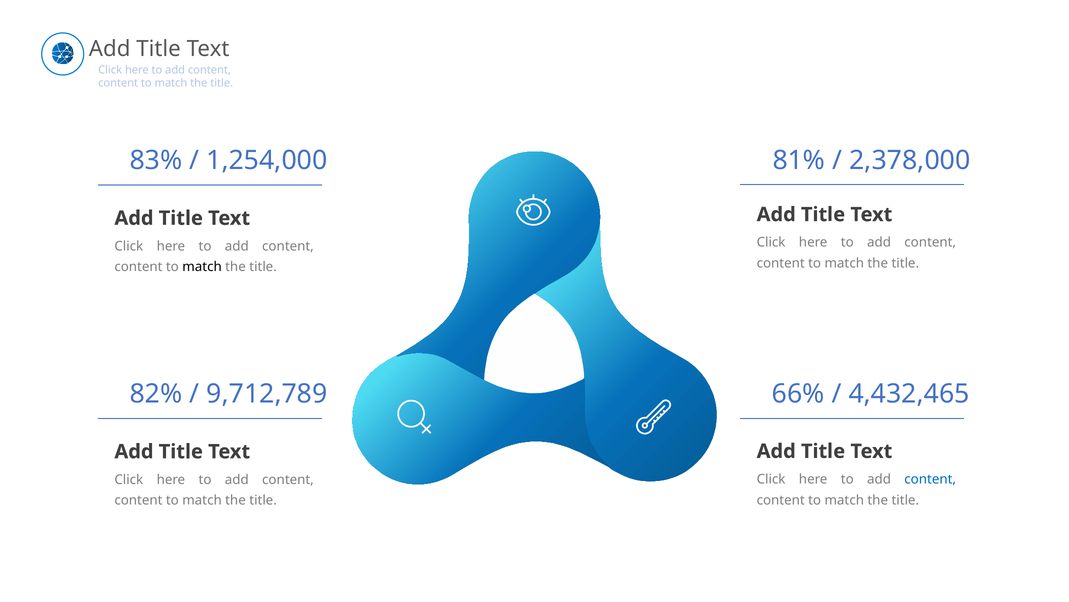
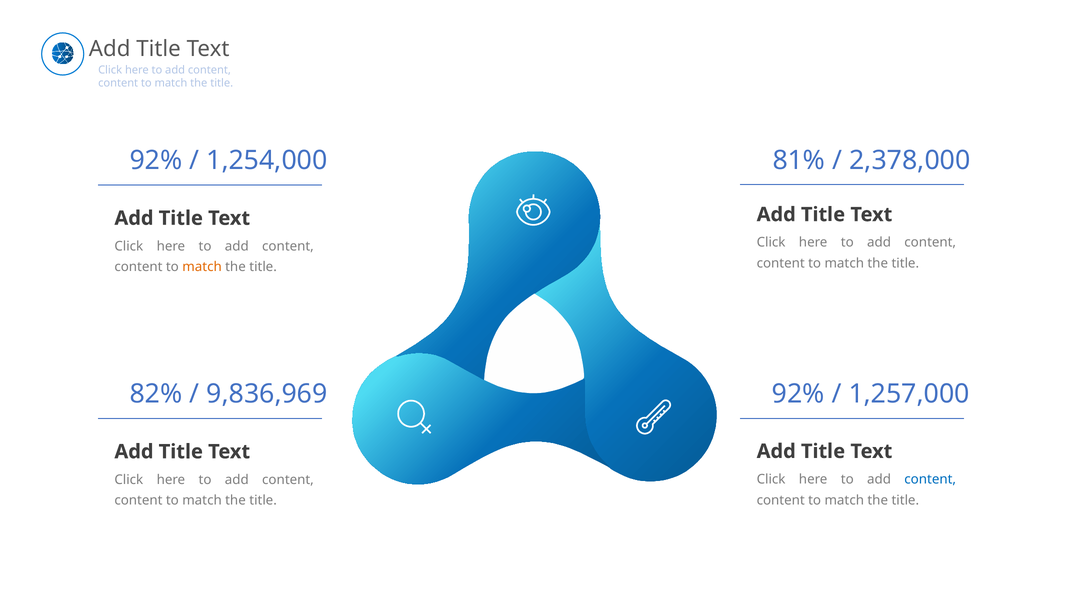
83% at (156, 160): 83% -> 92%
match at (202, 267) colour: black -> orange
9,712,789: 9,712,789 -> 9,836,969
66% at (798, 393): 66% -> 92%
4,432,465: 4,432,465 -> 1,257,000
